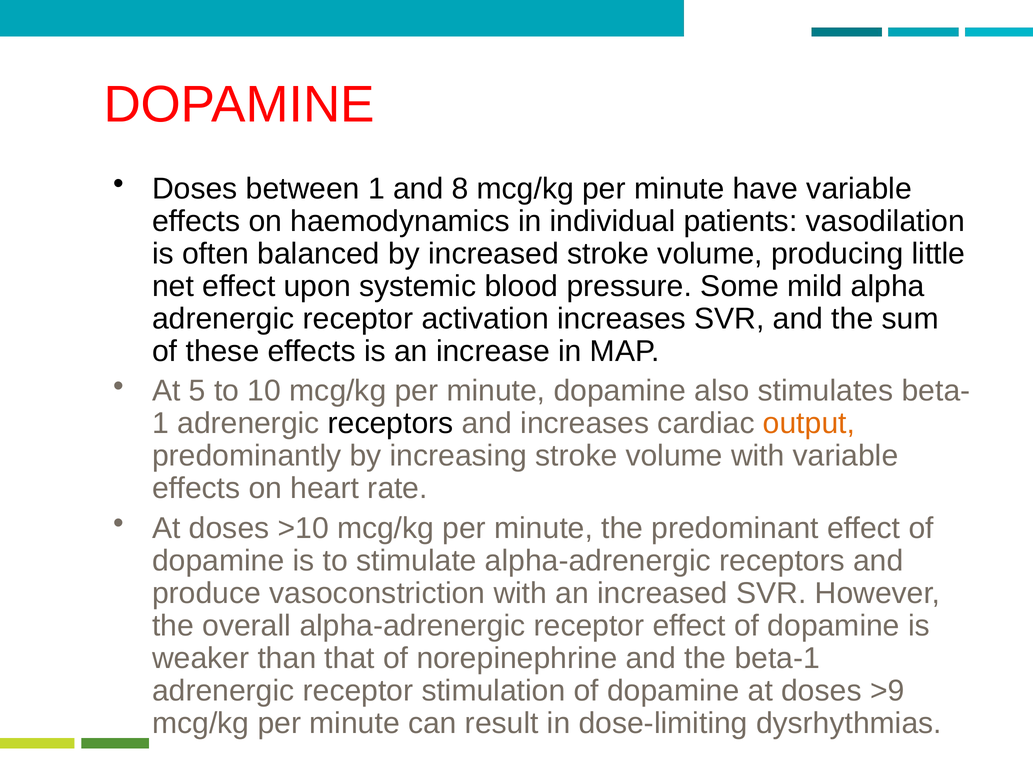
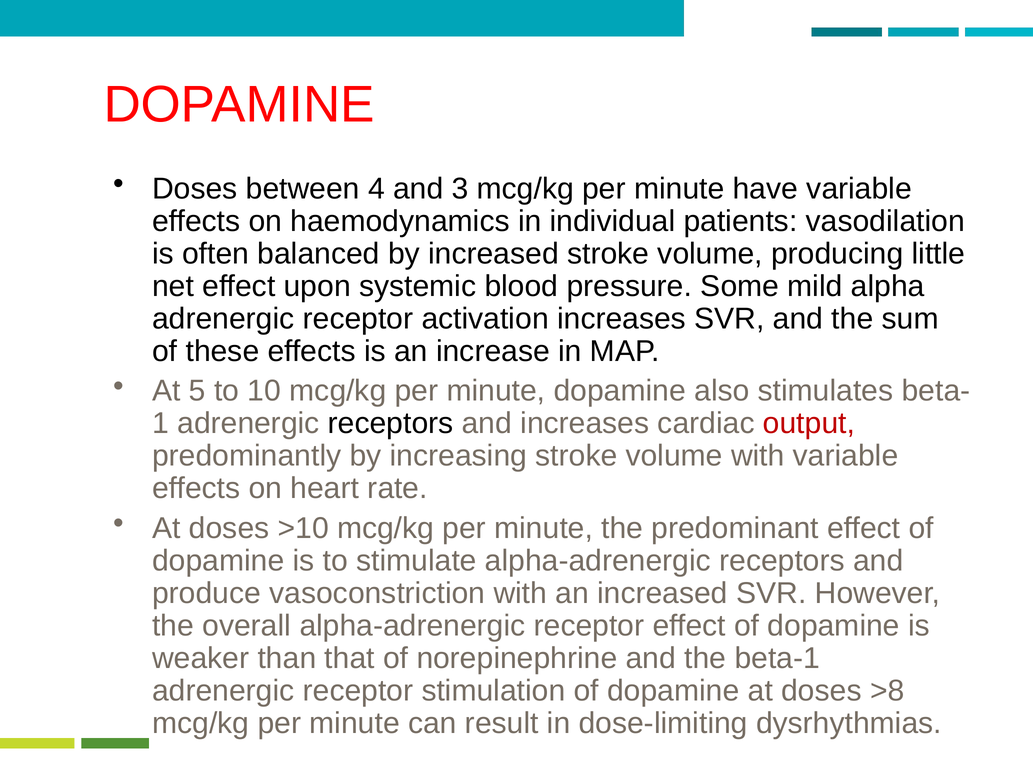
between 1: 1 -> 4
8: 8 -> 3
output colour: orange -> red
>9: >9 -> >8
